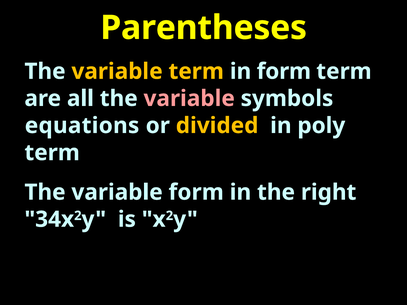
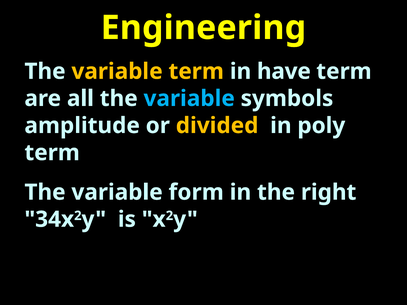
Parentheses: Parentheses -> Engineering
in form: form -> have
variable at (189, 99) colour: pink -> light blue
equations: equations -> amplitude
